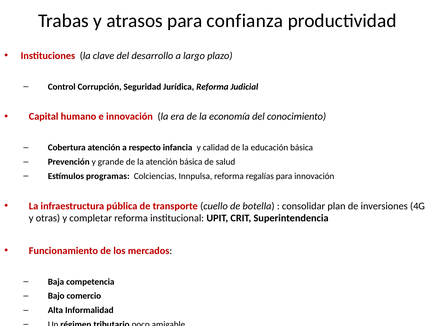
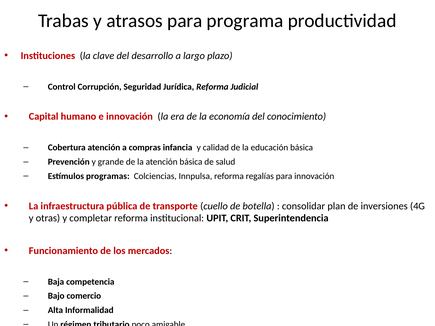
confianza: confianza -> programa
respecto: respecto -> compras
